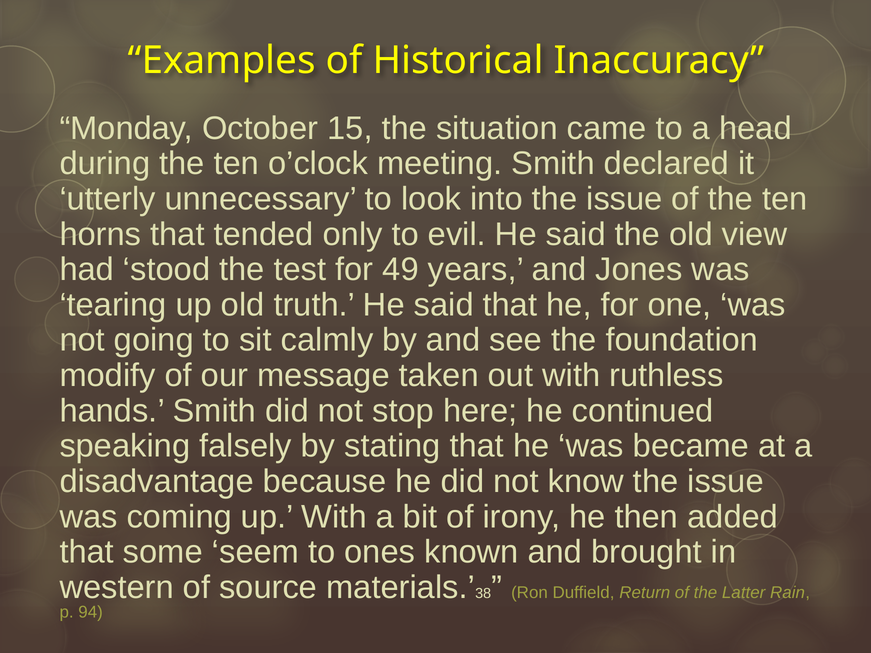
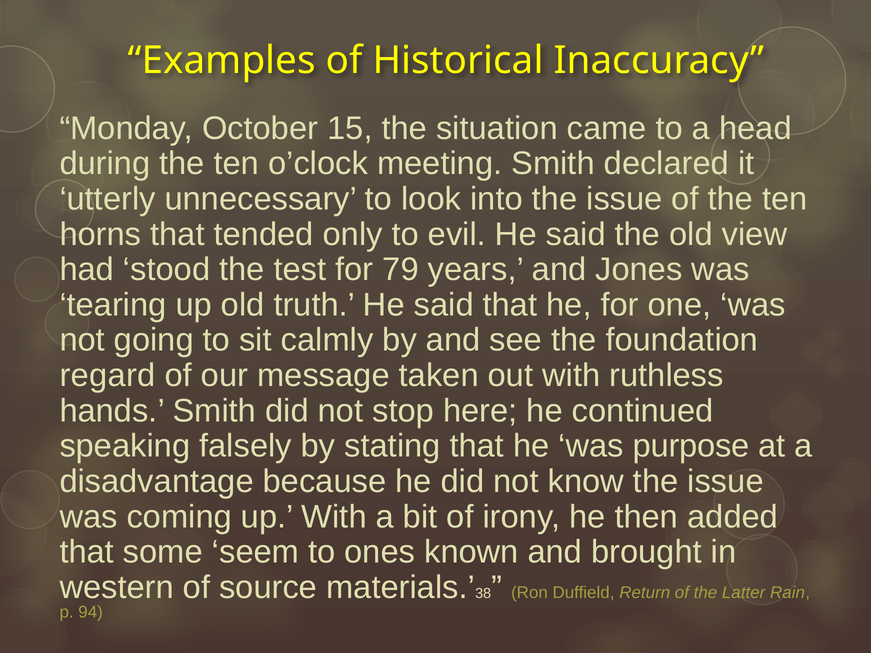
49: 49 -> 79
modify: modify -> regard
became: became -> purpose
